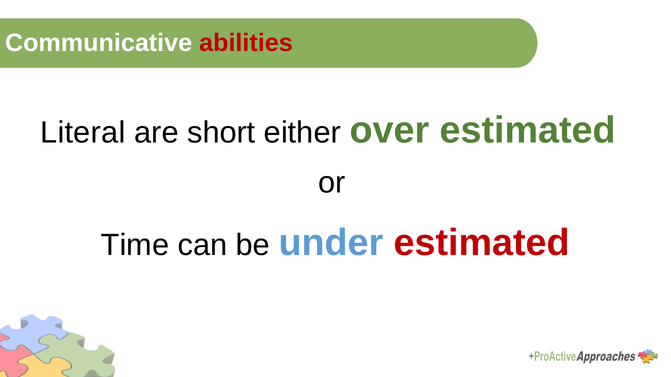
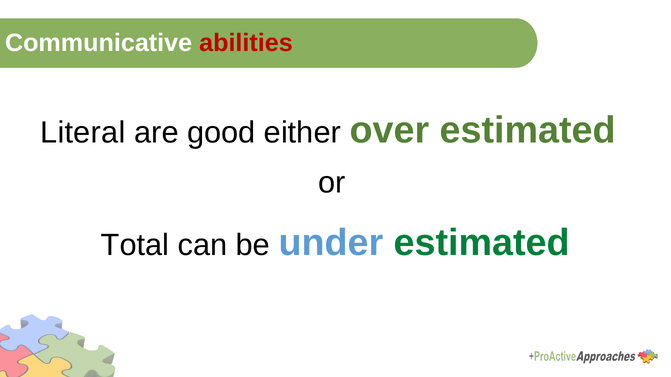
short: short -> good
Time: Time -> Total
estimated at (482, 243) colour: red -> green
